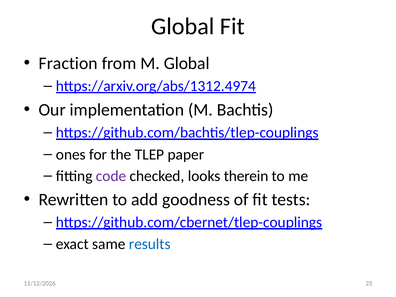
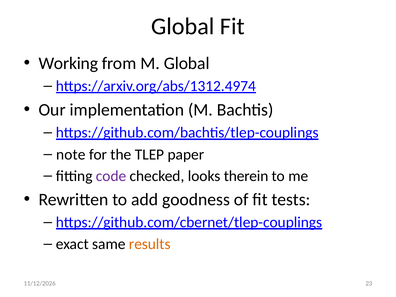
Fraction: Fraction -> Working
ones: ones -> note
results colour: blue -> orange
